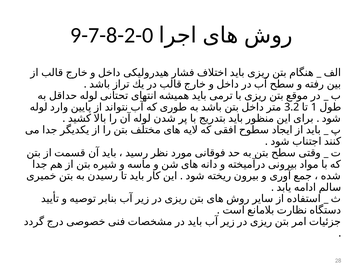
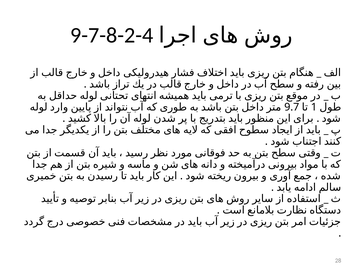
9-7-8-2-0: 9-7-8-2-0 -> 9-7-8-2-4
3.2: 3.2 -> 9.7
